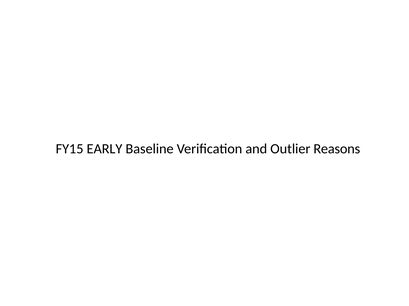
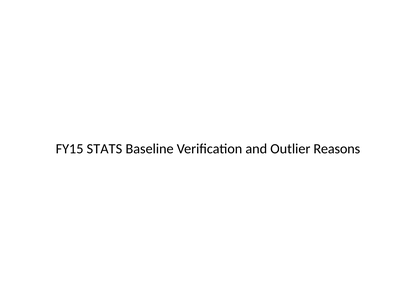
EARLY: EARLY -> STATS
